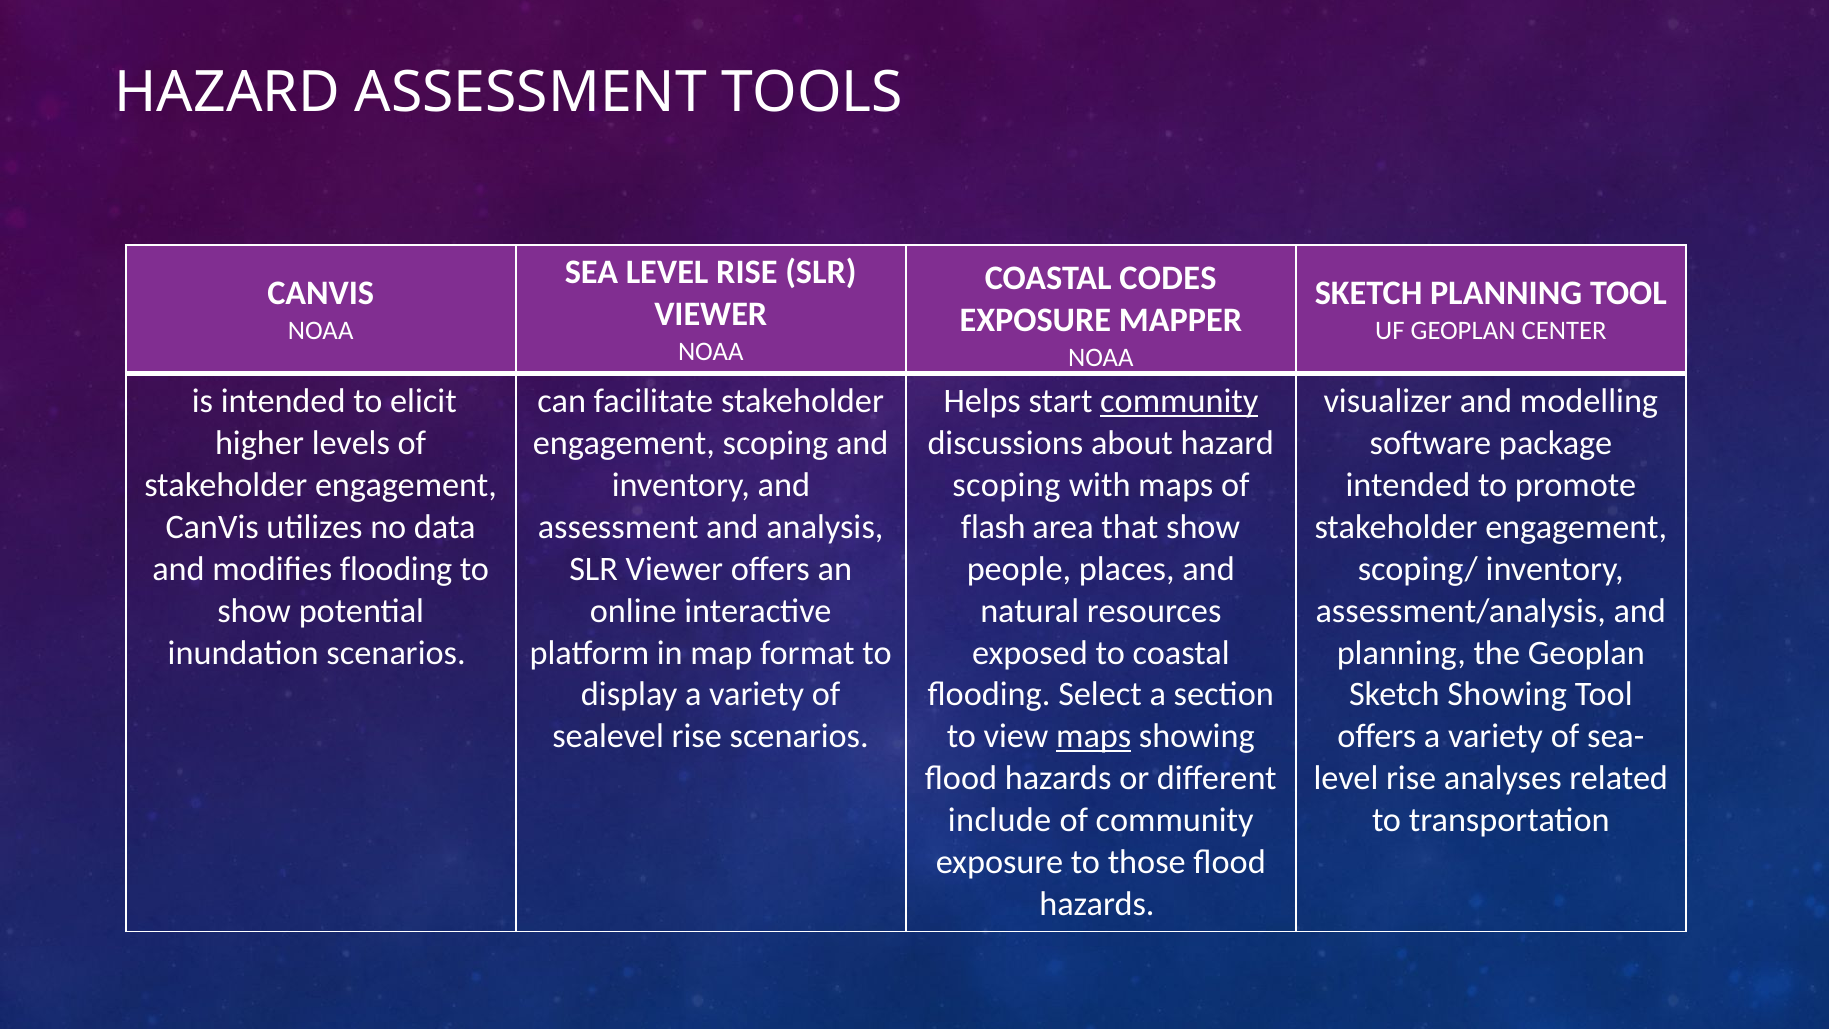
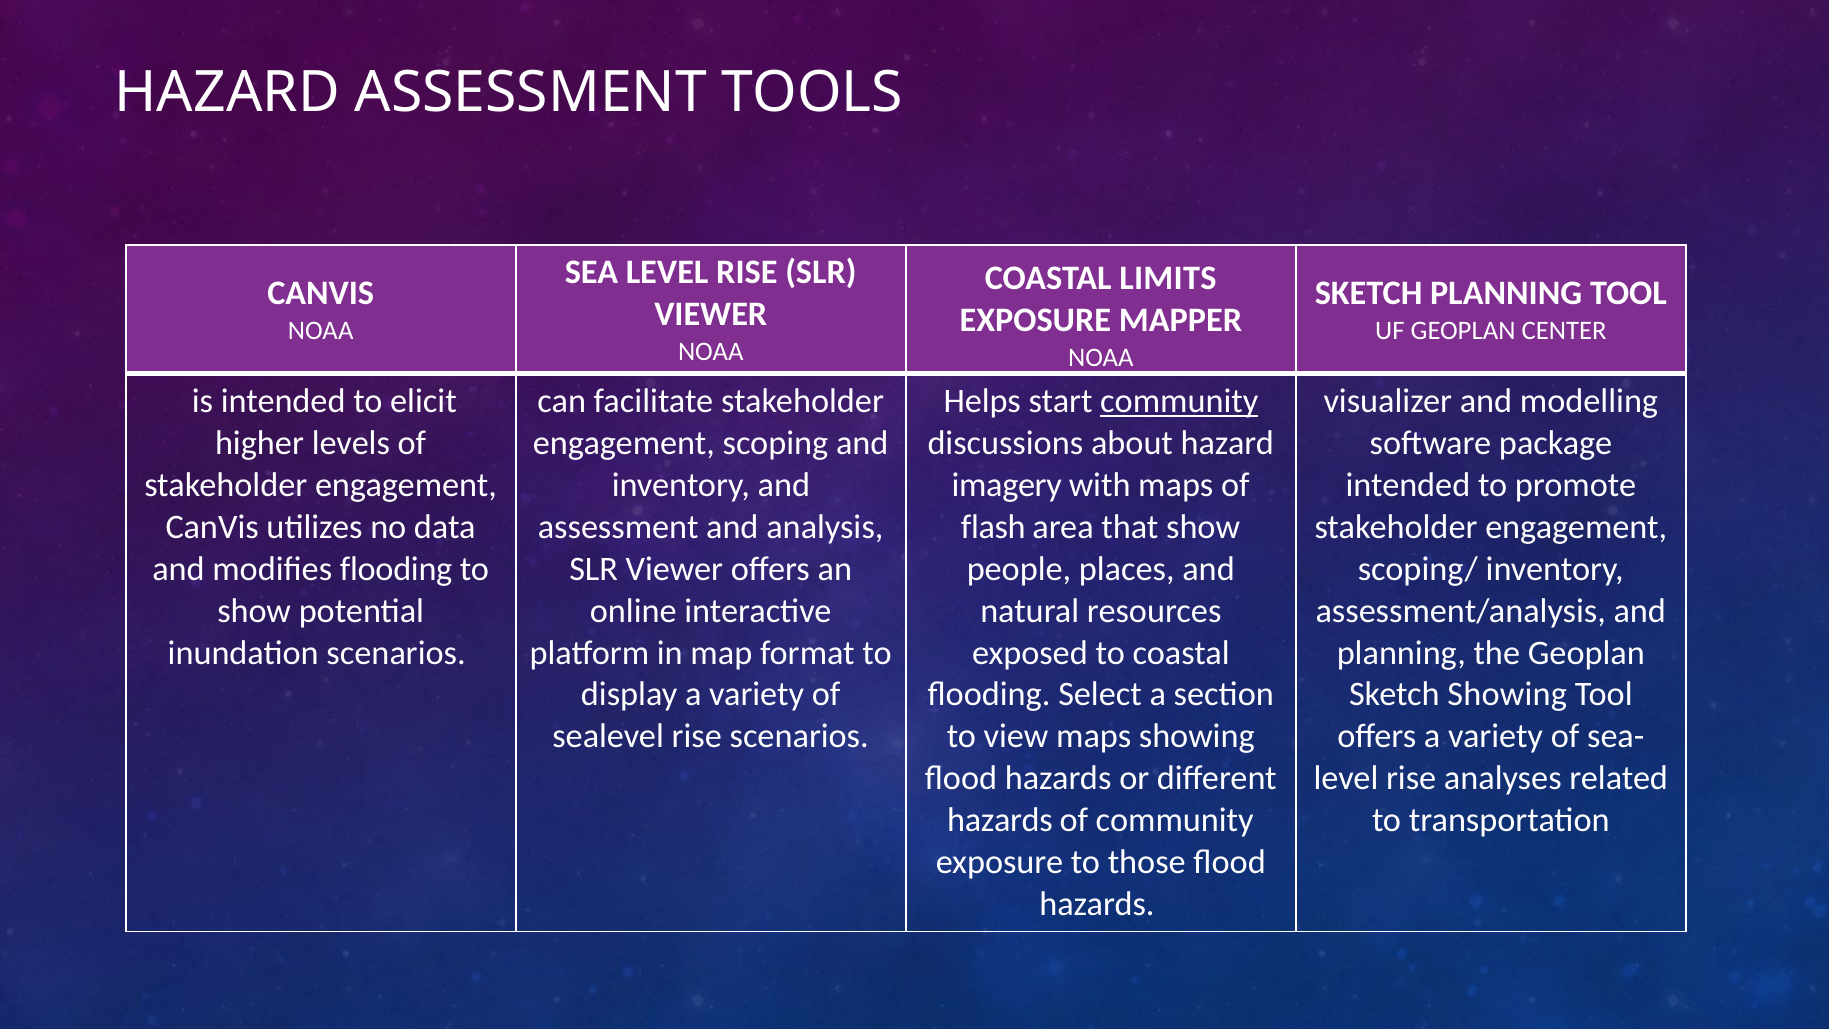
CODES: CODES -> LIMITS
scoping at (1006, 485): scoping -> imagery
maps at (1094, 736) underline: present -> none
include at (1000, 820): include -> hazards
